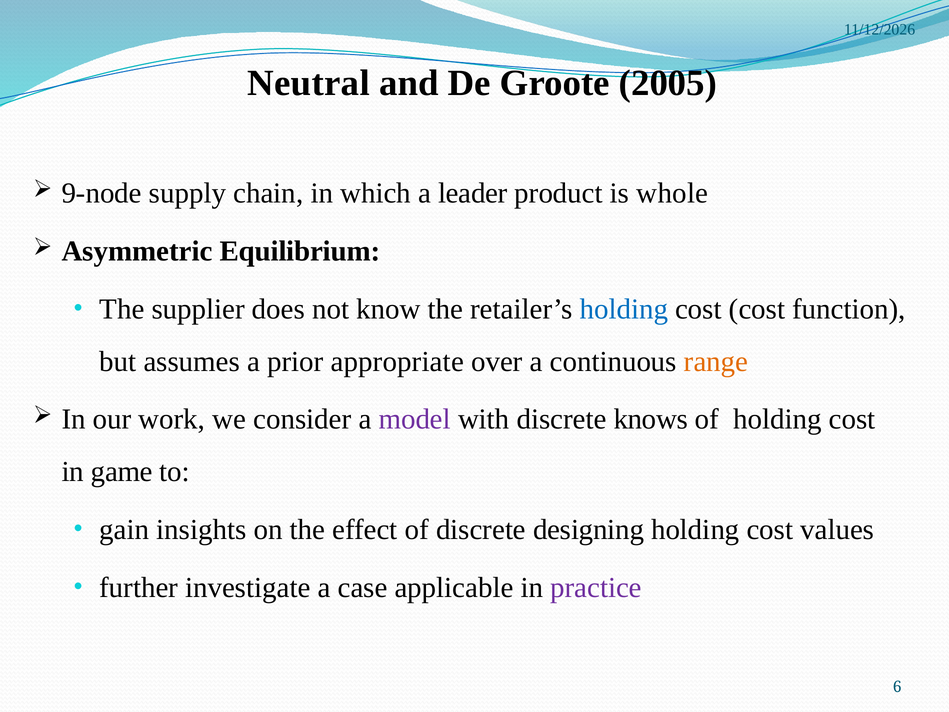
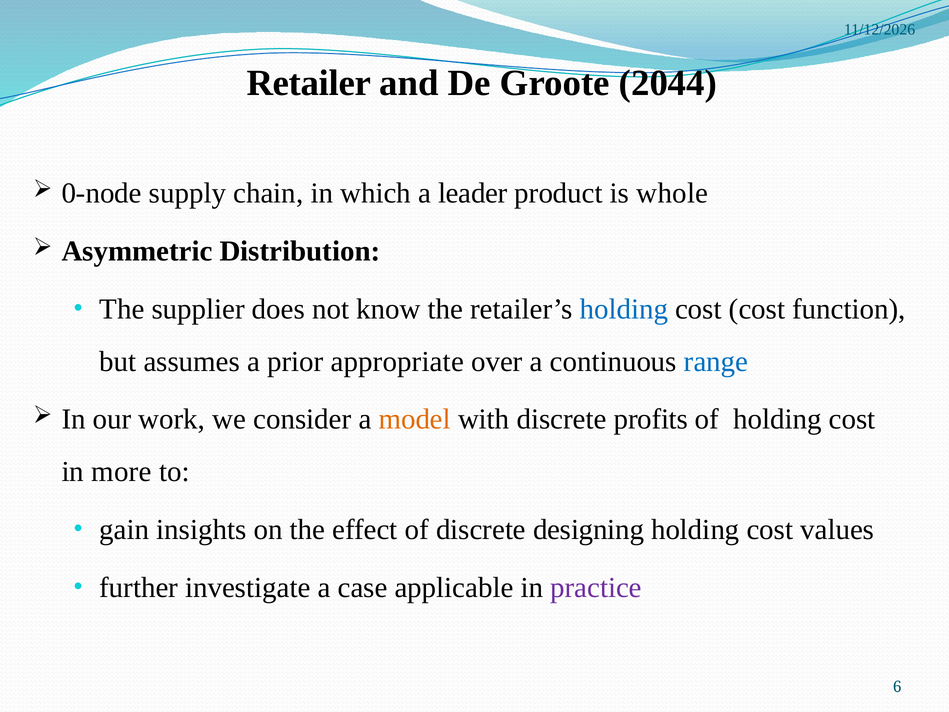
Neutral: Neutral -> Retailer
2005: 2005 -> 2044
9-node: 9-node -> 0-node
Equilibrium: Equilibrium -> Distribution
range colour: orange -> blue
model colour: purple -> orange
knows: knows -> profits
game: game -> more
